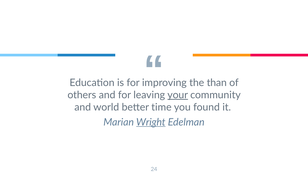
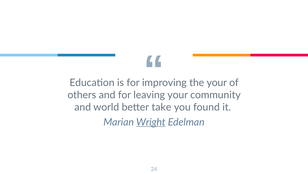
the than: than -> your
your at (178, 95) underline: present -> none
time: time -> take
